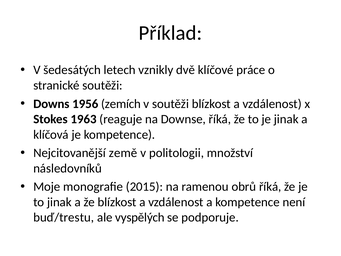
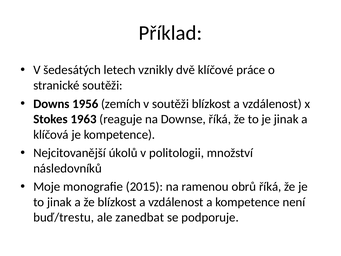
země: země -> úkolů
vyspělých: vyspělých -> zanedbat
